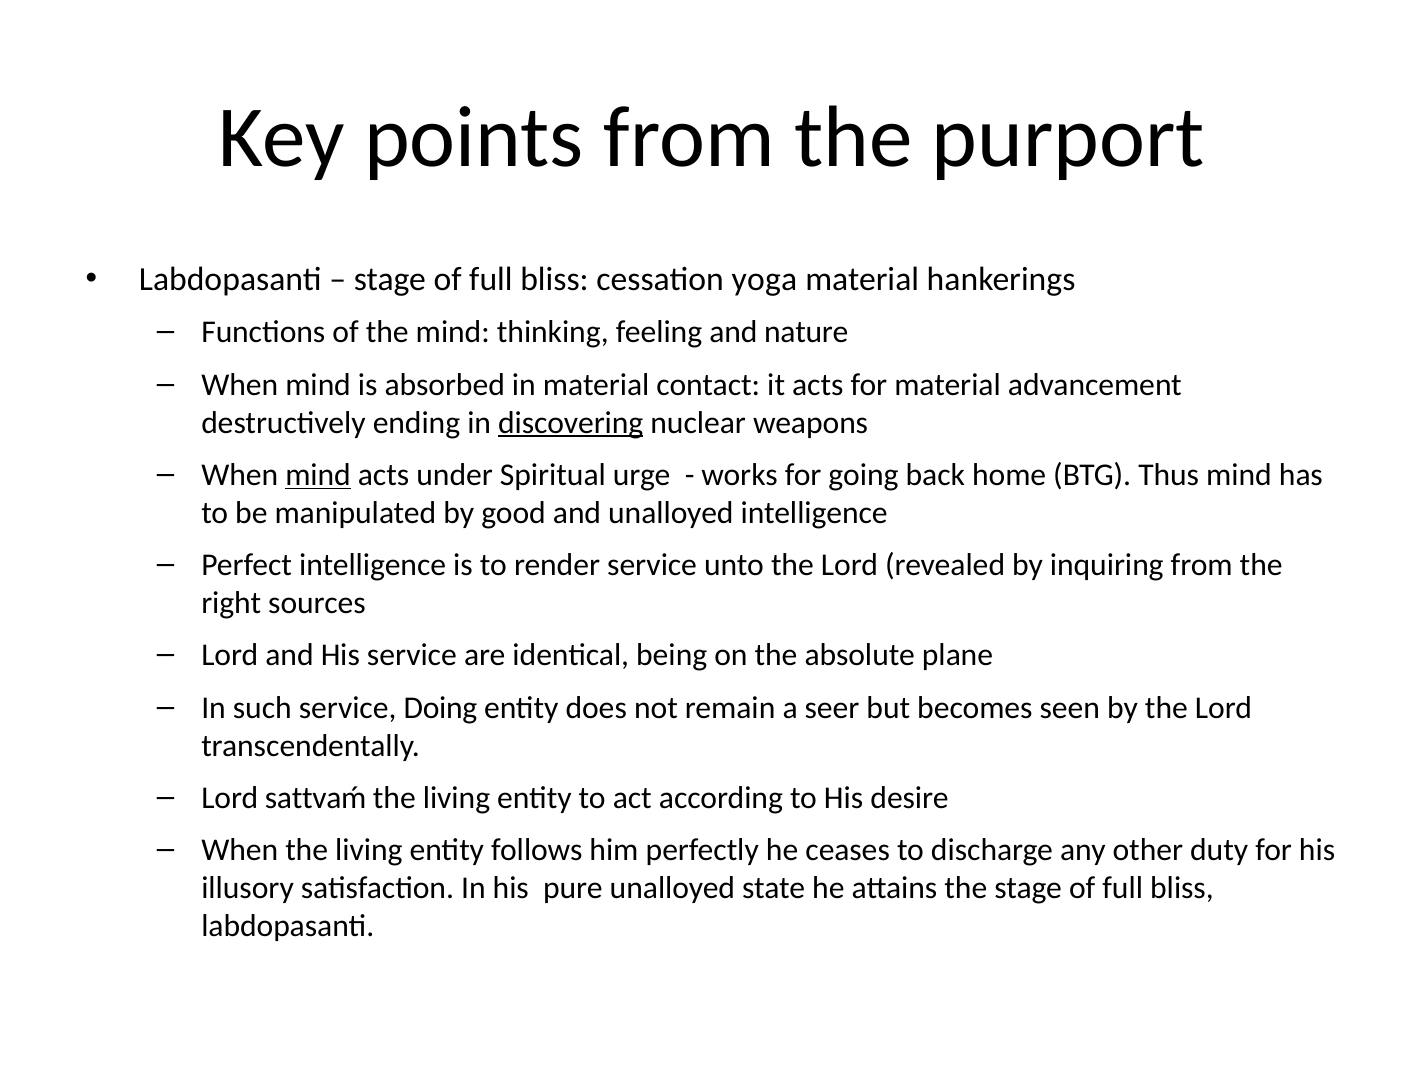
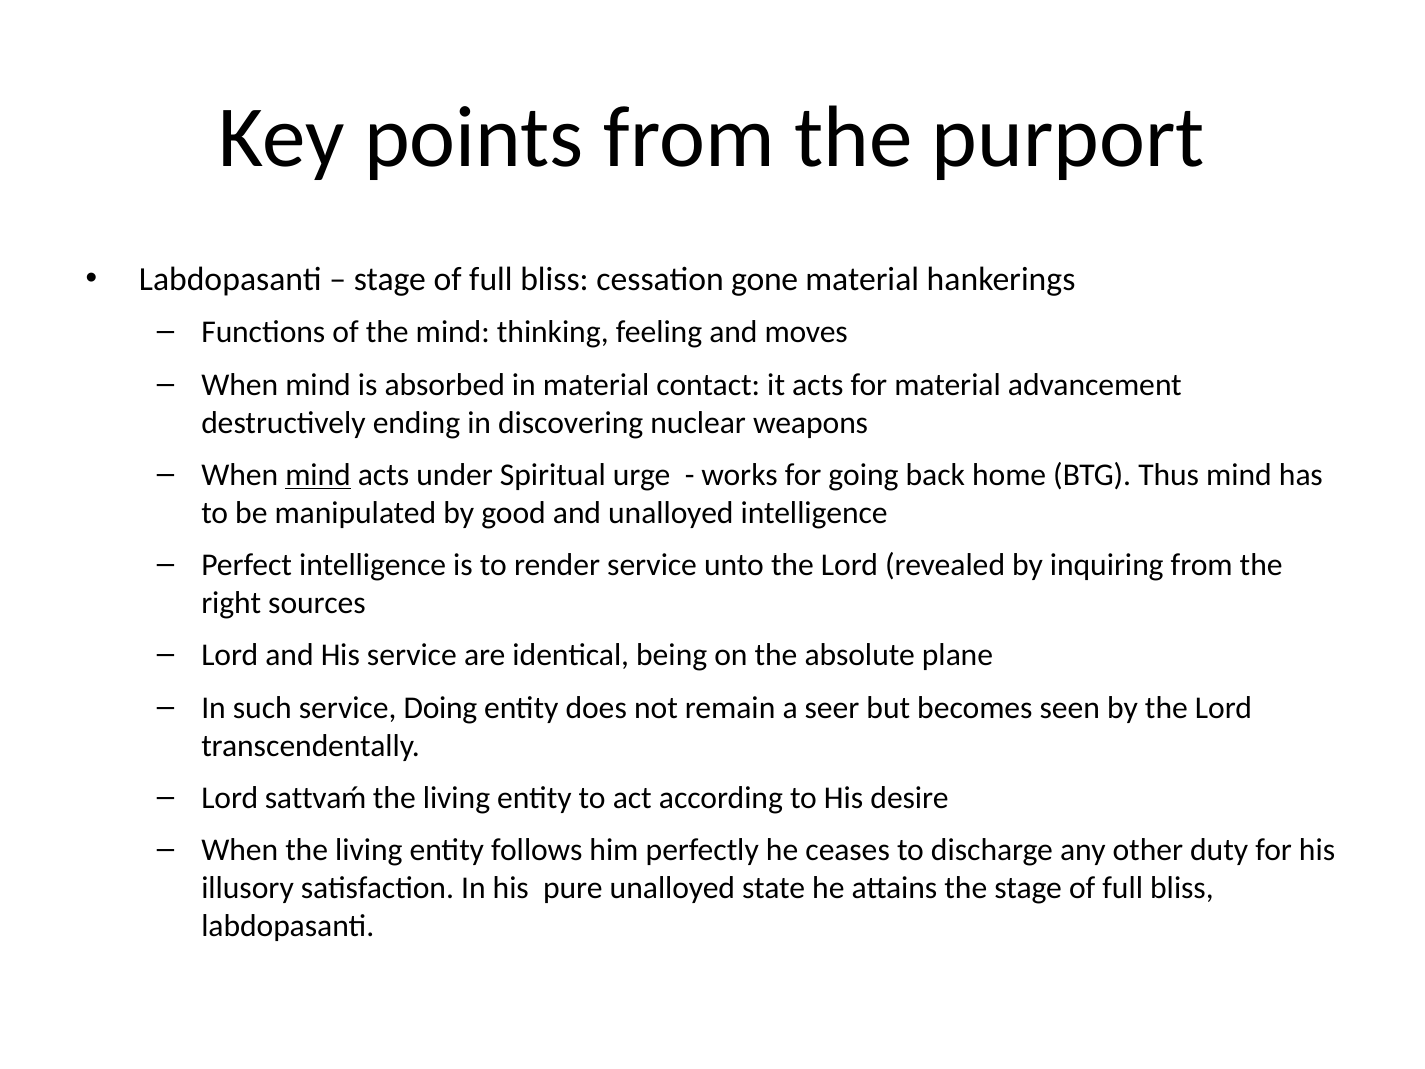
yoga: yoga -> gone
nature: nature -> moves
discovering underline: present -> none
